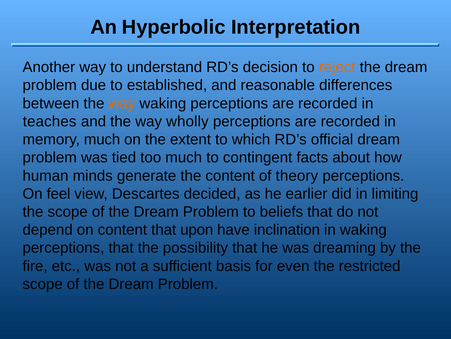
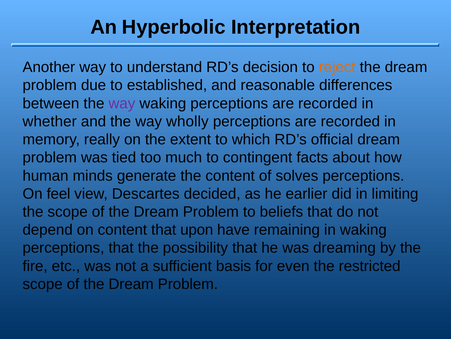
way at (122, 103) colour: orange -> purple
teaches: teaches -> whether
memory much: much -> really
theory: theory -> solves
inclination: inclination -> remaining
